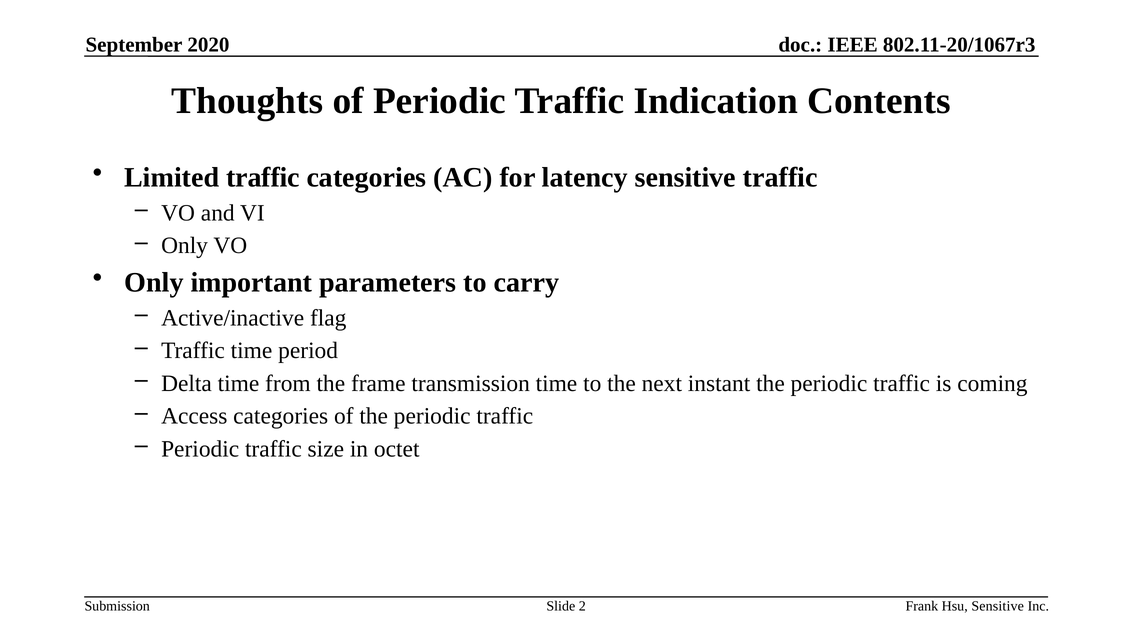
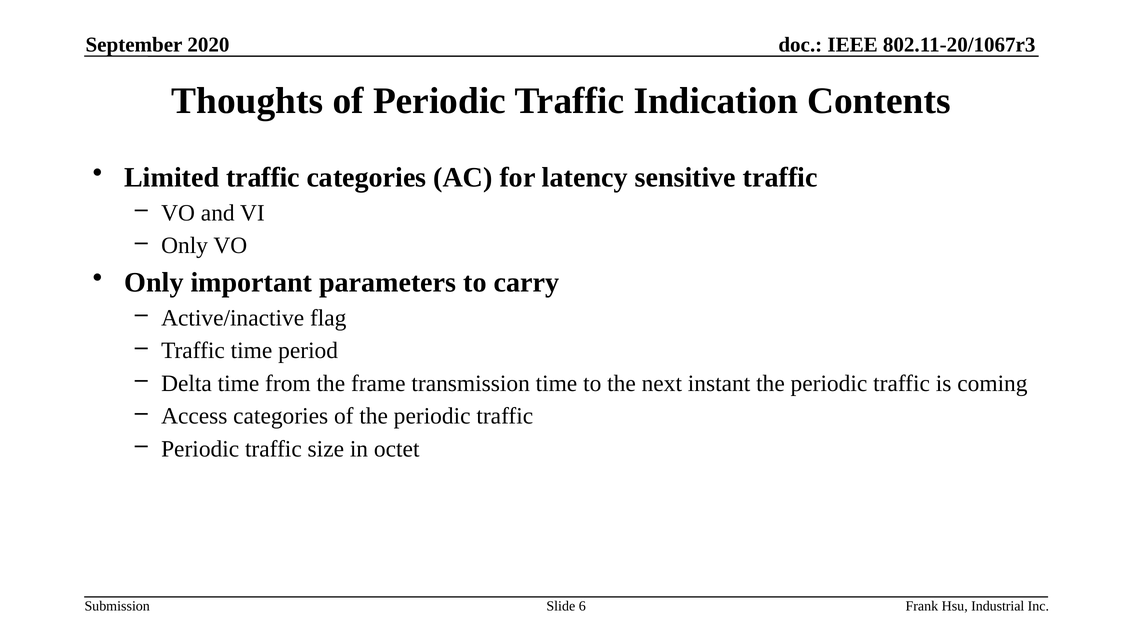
2: 2 -> 6
Hsu Sensitive: Sensitive -> Industrial
